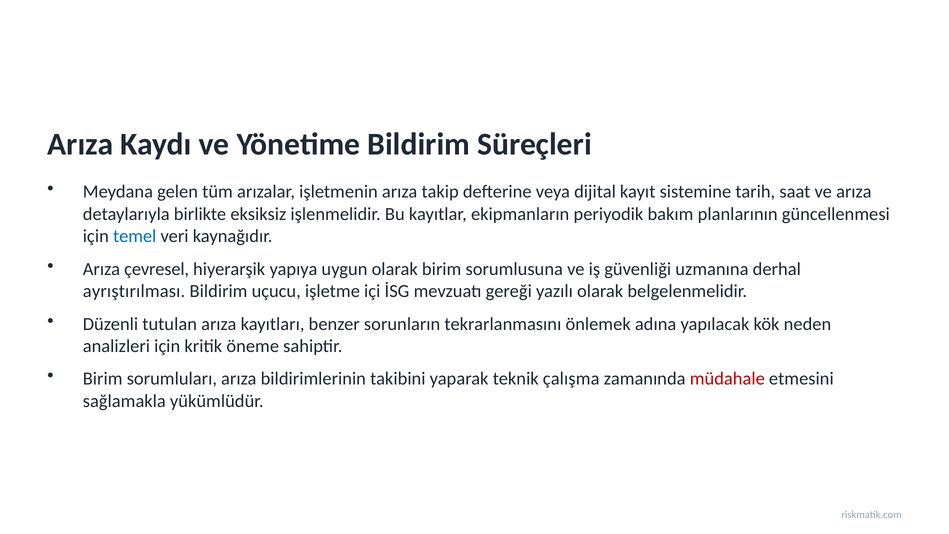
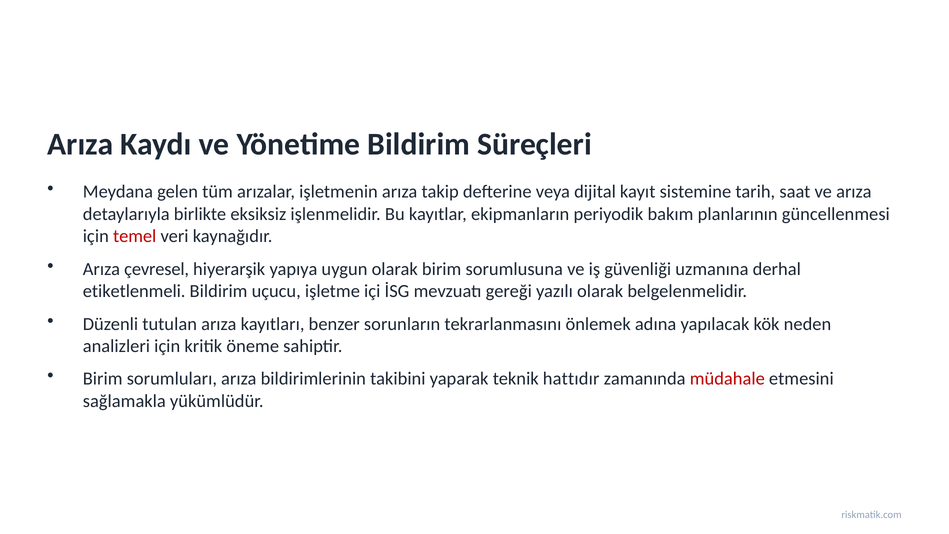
temel colour: blue -> red
ayrıştırılması: ayrıştırılması -> etiketlenmeli
çalışma: çalışma -> hattıdır
